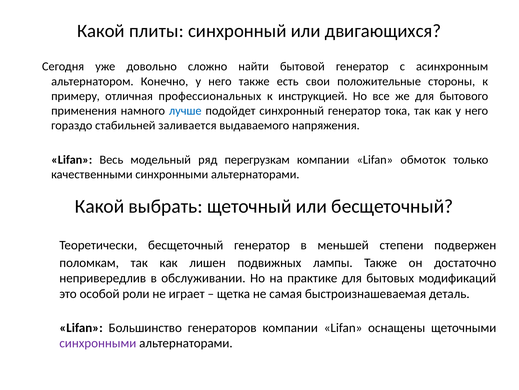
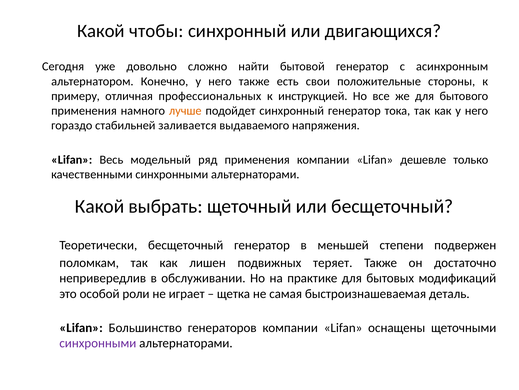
плиты: плиты -> чтобы
лучше colour: blue -> orange
ряд перегрузкам: перегрузкам -> применения
обмоток: обмоток -> дешевле
лампы: лампы -> теряет
